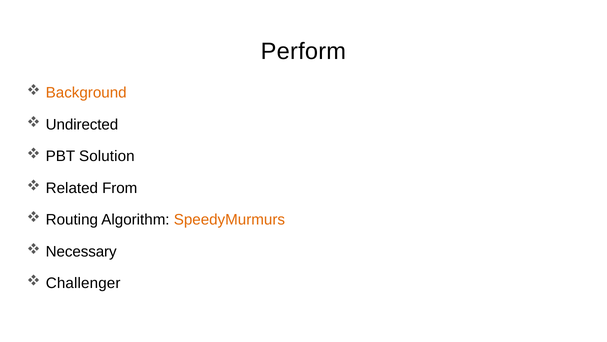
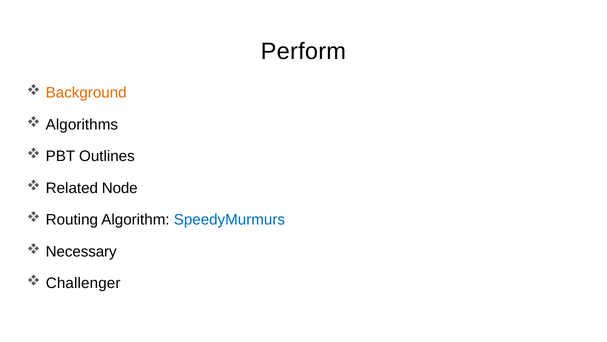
Undirected: Undirected -> Algorithms
Solution: Solution -> Outlines
From: From -> Node
SpeedyMurmurs colour: orange -> blue
